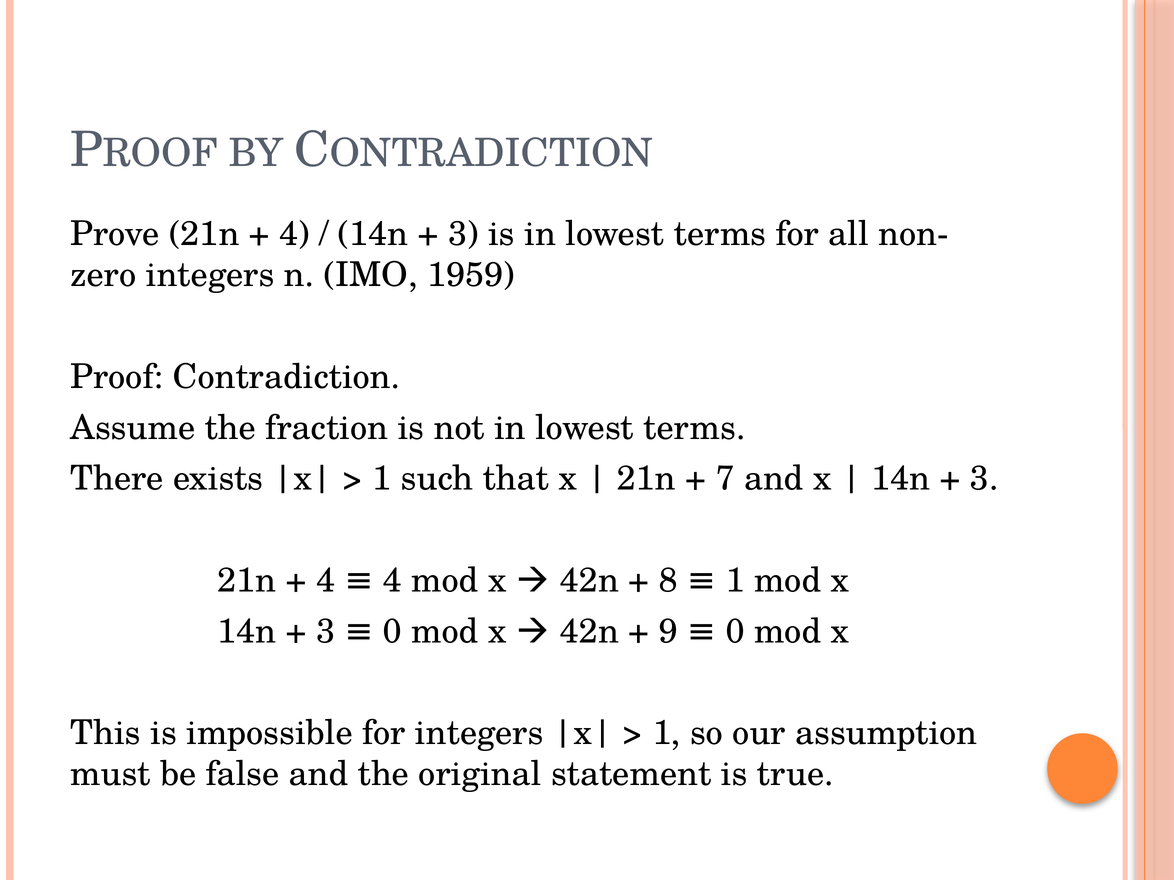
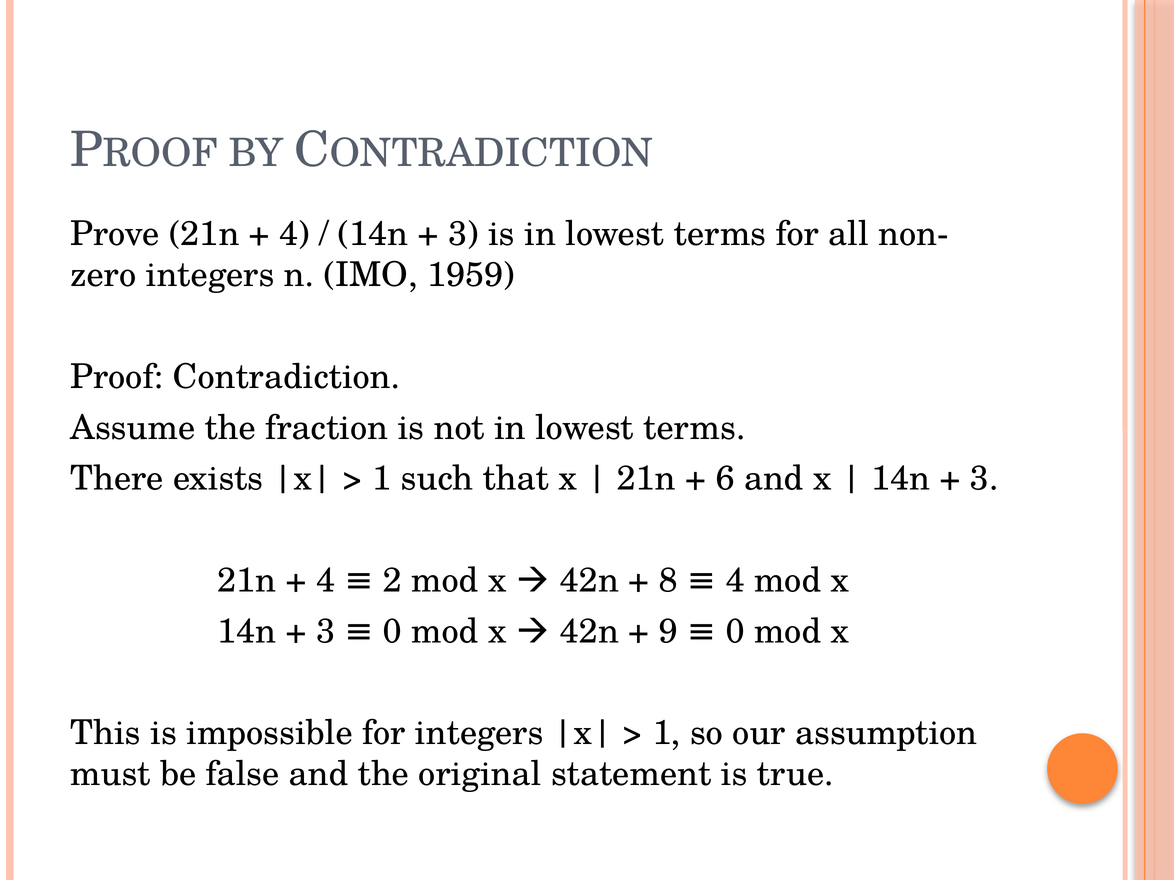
7: 7 -> 6
8 1: 1 -> 4
4 4: 4 -> 2
